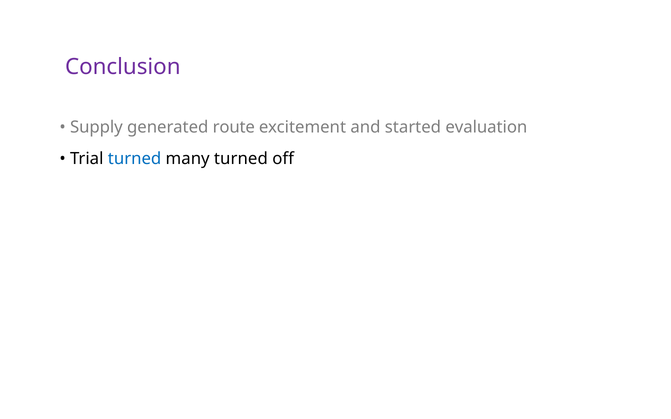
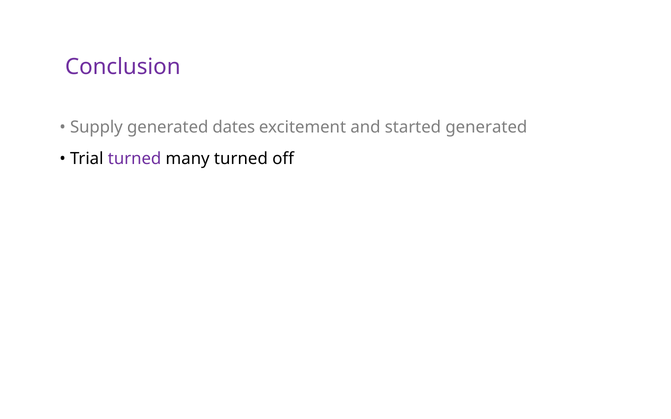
route: route -> dates
started evaluation: evaluation -> generated
turned at (135, 159) colour: blue -> purple
